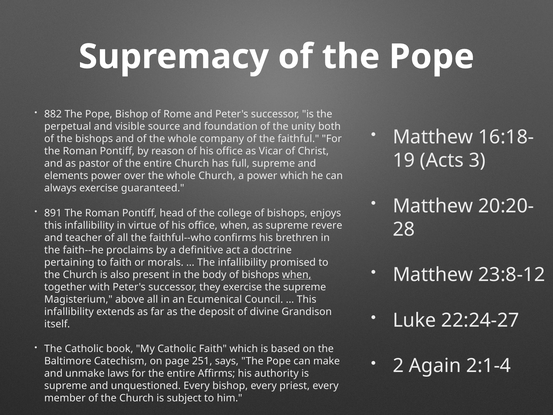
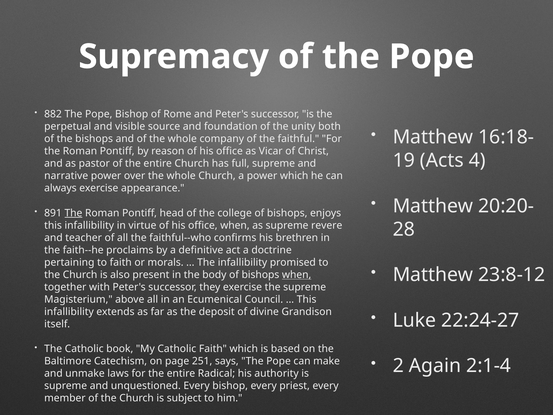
3: 3 -> 4
elements: elements -> narrative
guaranteed: guaranteed -> appearance
The at (73, 213) underline: none -> present
Affirms: Affirms -> Radical
